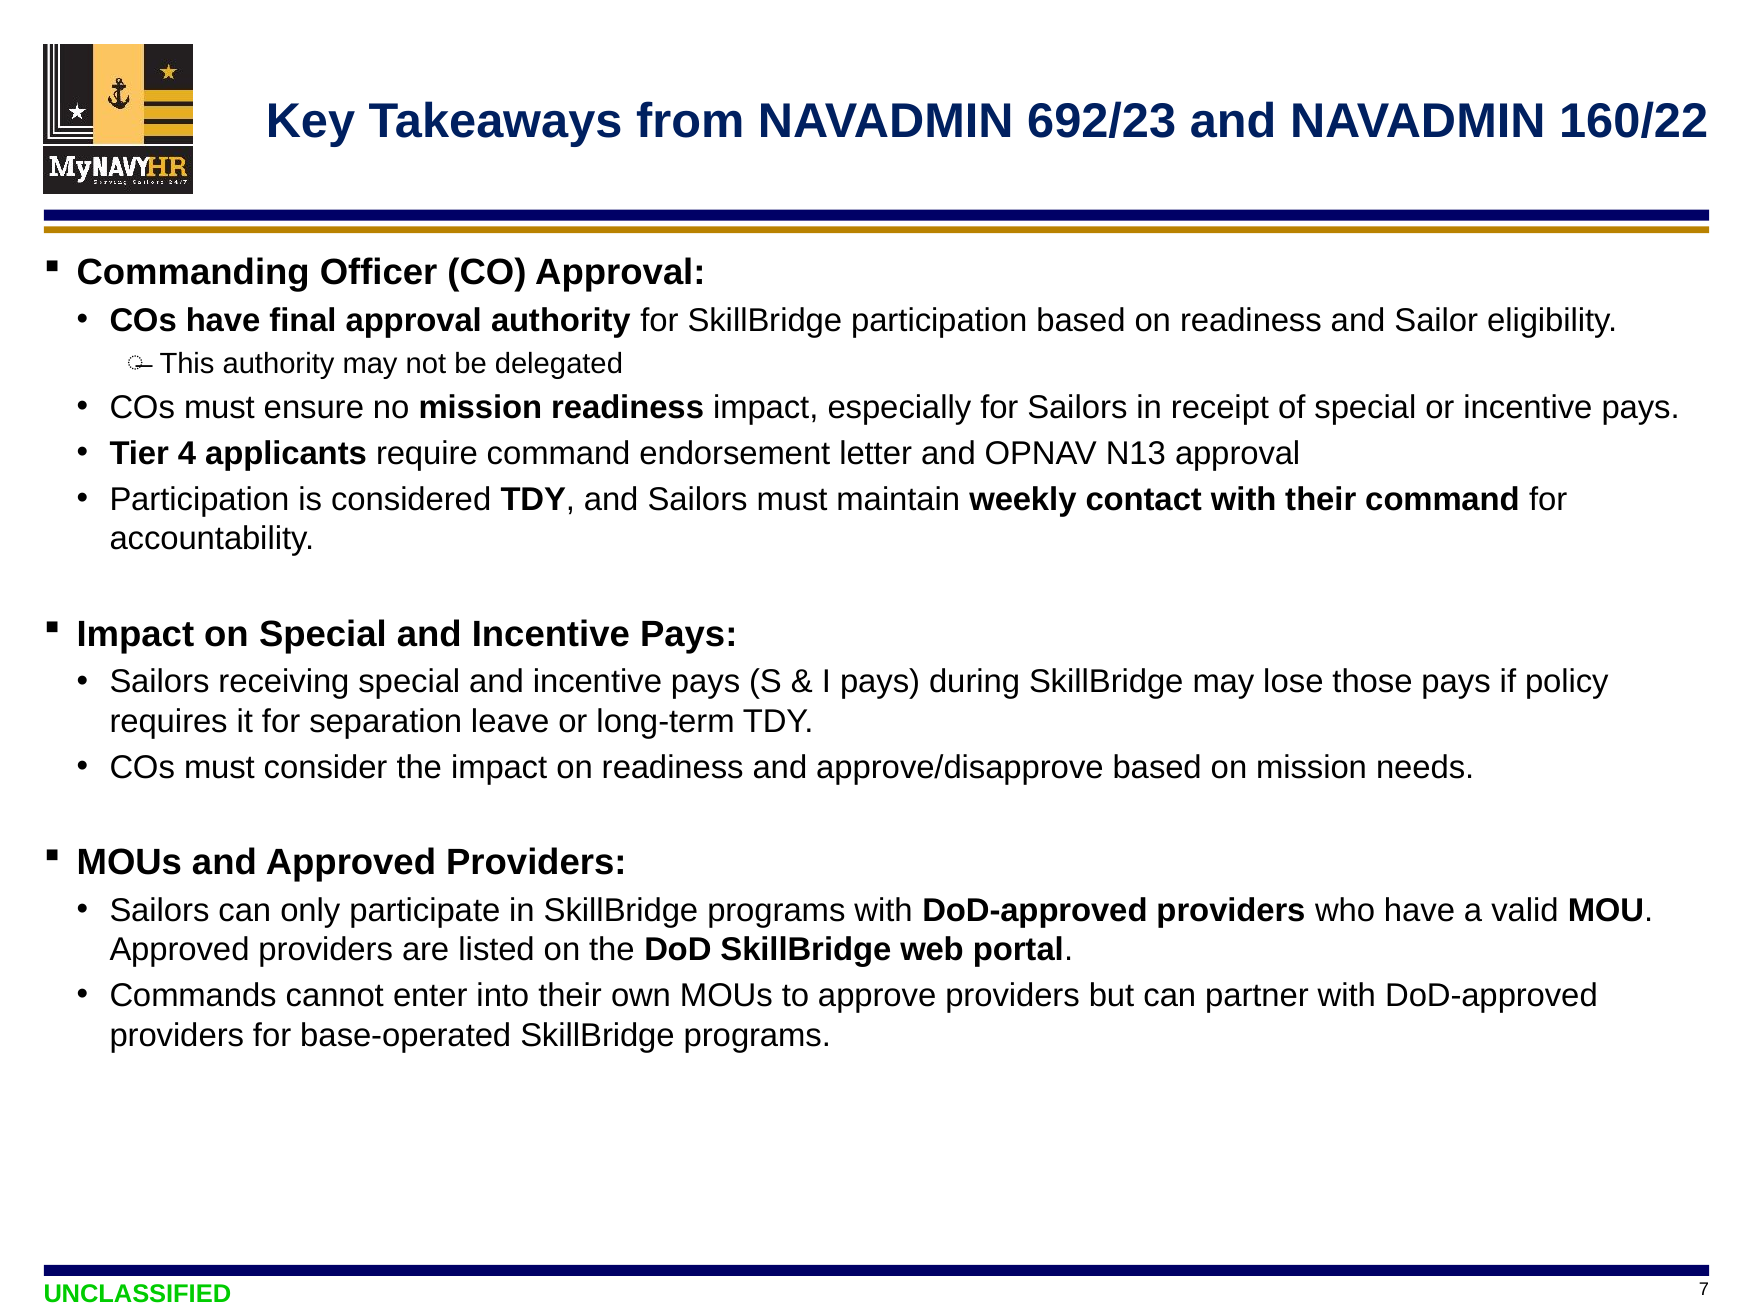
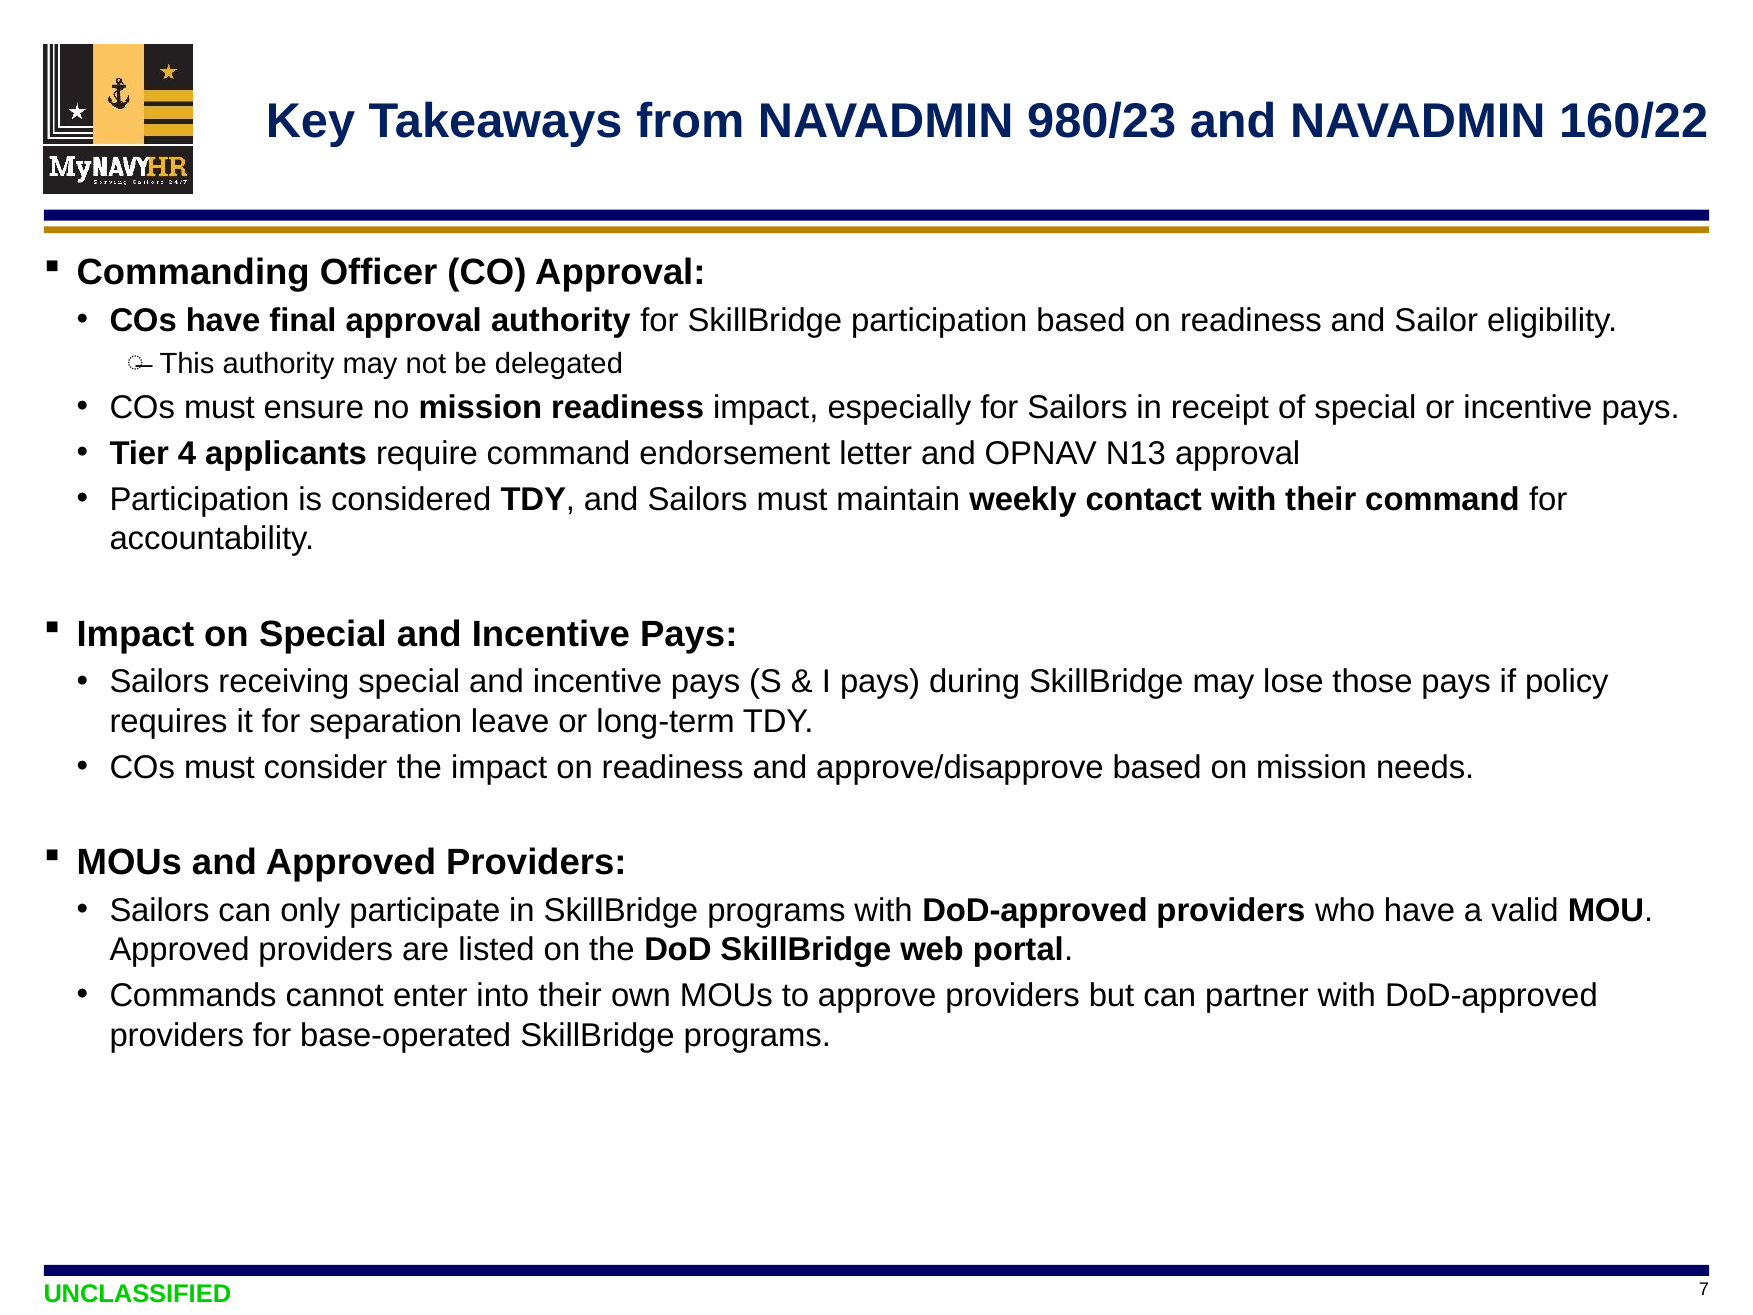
692/23: 692/23 -> 980/23
